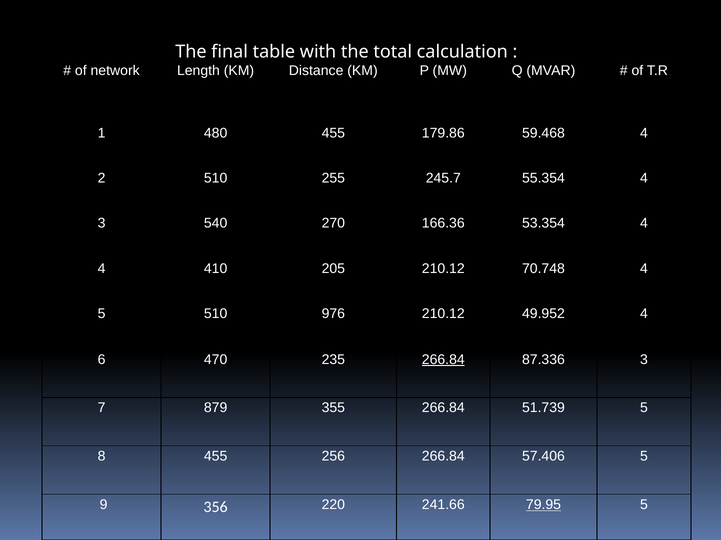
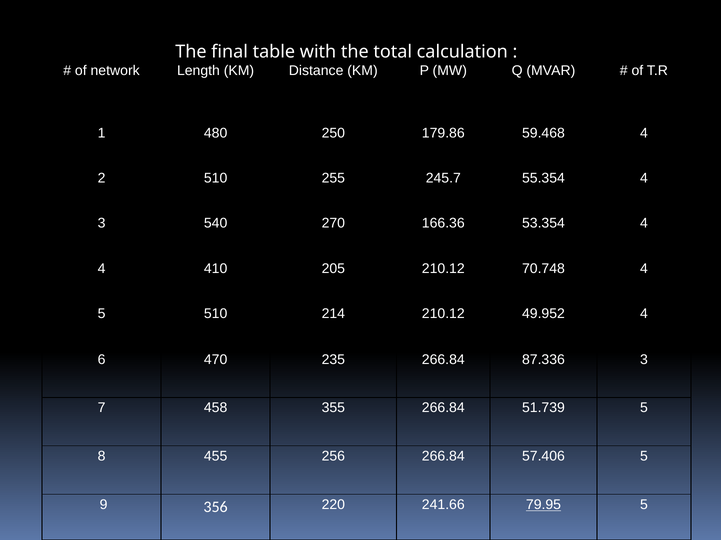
480 455: 455 -> 250
976: 976 -> 214
266.84 at (443, 360) underline: present -> none
879: 879 -> 458
